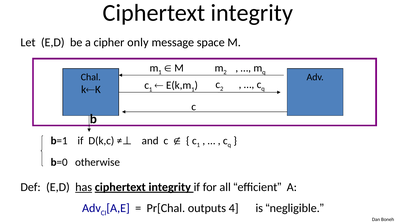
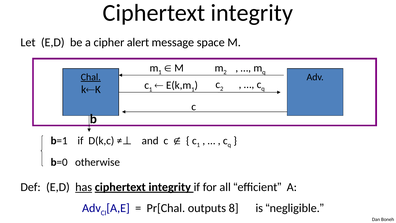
only: only -> alert
Chal underline: none -> present
4: 4 -> 8
